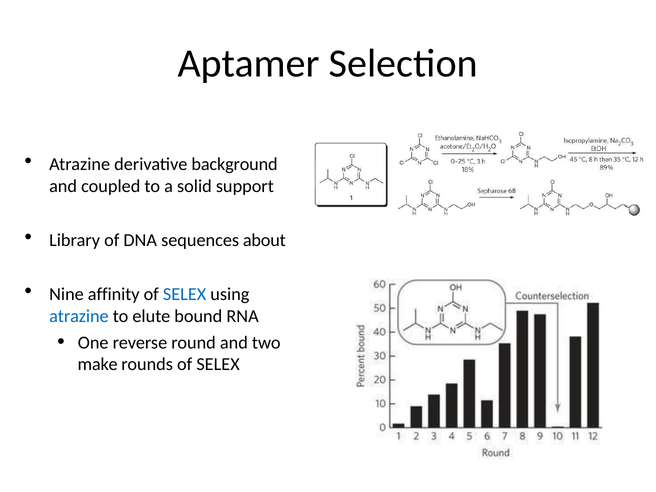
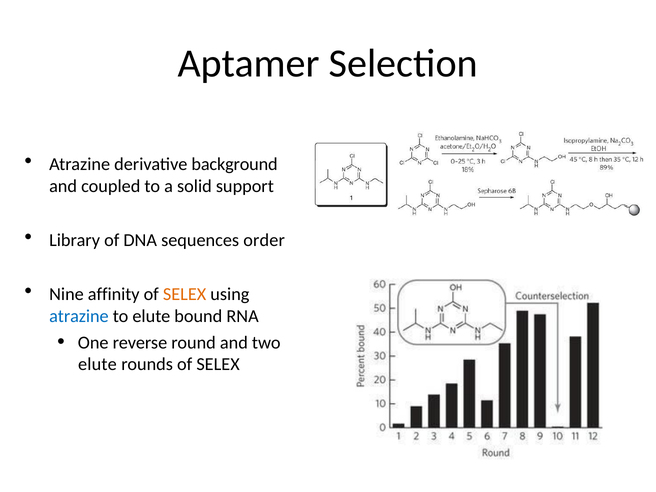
about: about -> order
SELEX at (185, 294) colour: blue -> orange
make at (98, 364): make -> elute
